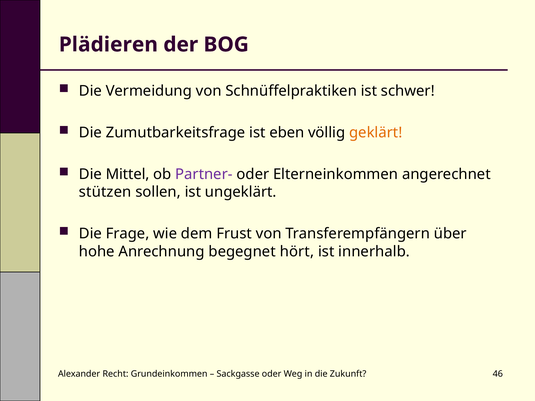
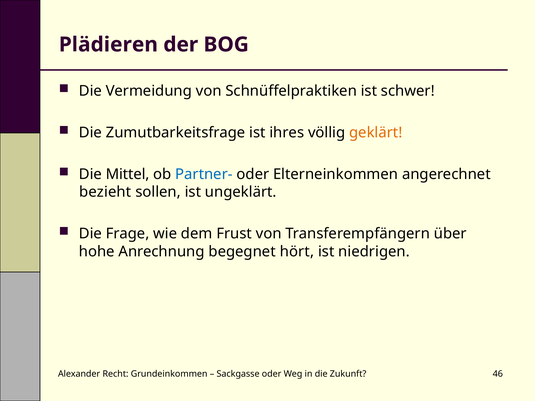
eben: eben -> ihres
Partner- colour: purple -> blue
stützen: stützen -> bezieht
innerhalb: innerhalb -> niedrigen
